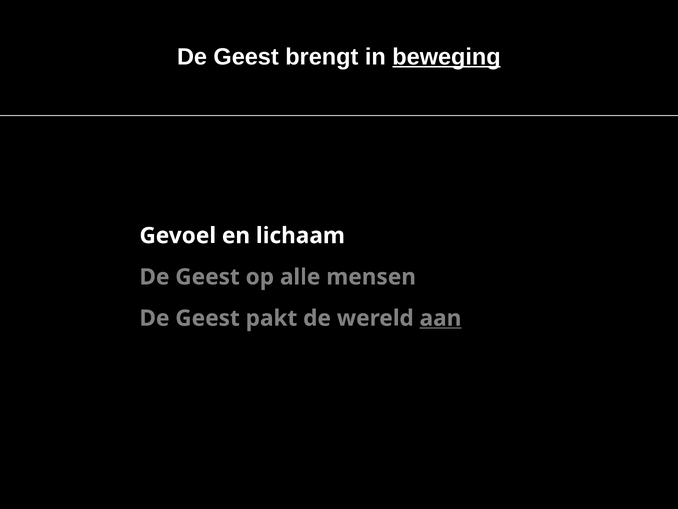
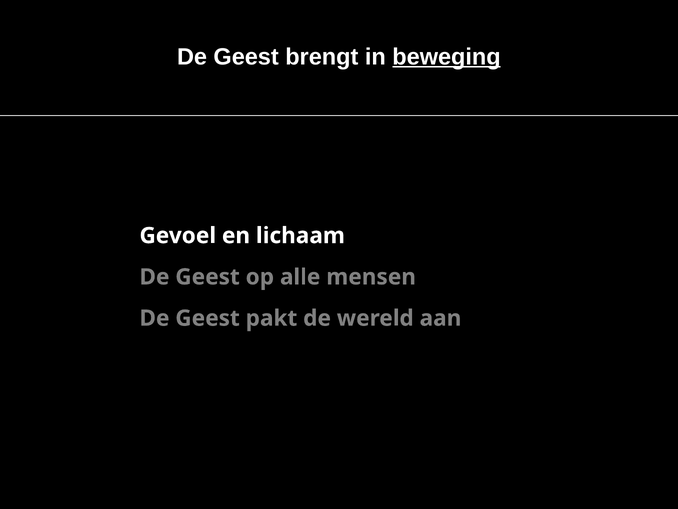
aan underline: present -> none
